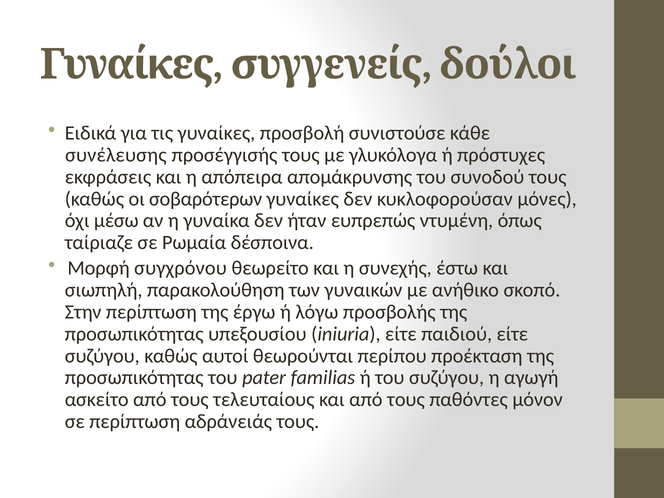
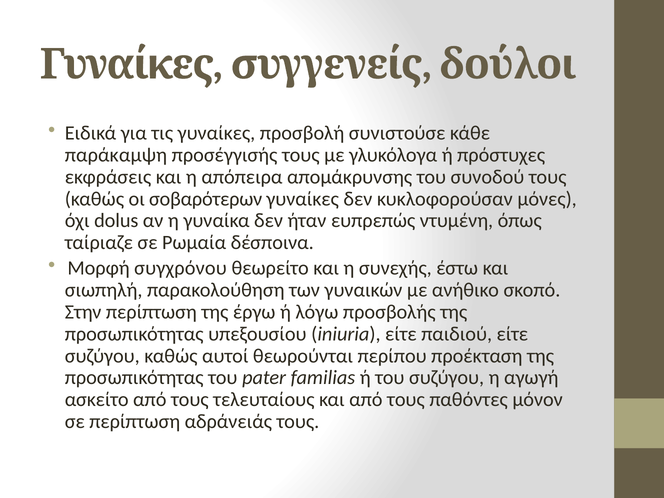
συνέλευσης: συνέλευσης -> παράκαμψη
μέσω: μέσω -> dolus
